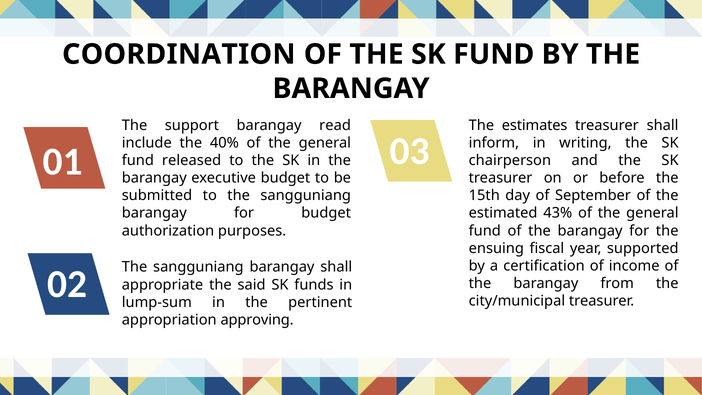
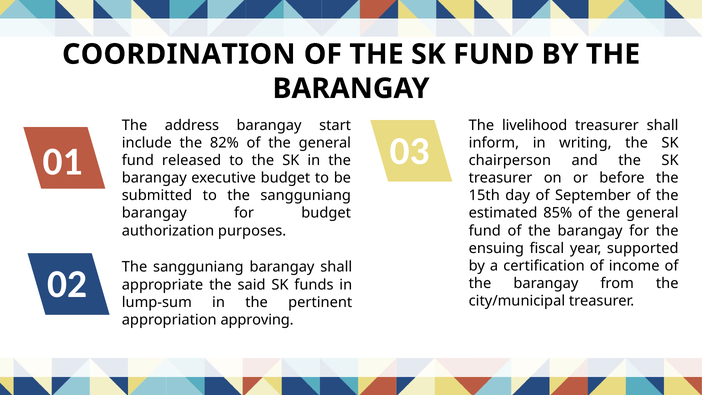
support: support -> address
read: read -> start
estimates: estimates -> livelihood
40%: 40% -> 82%
43%: 43% -> 85%
